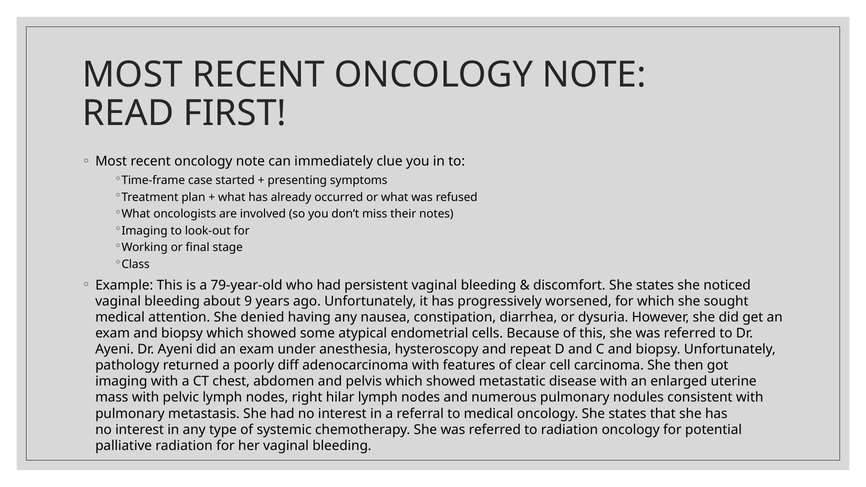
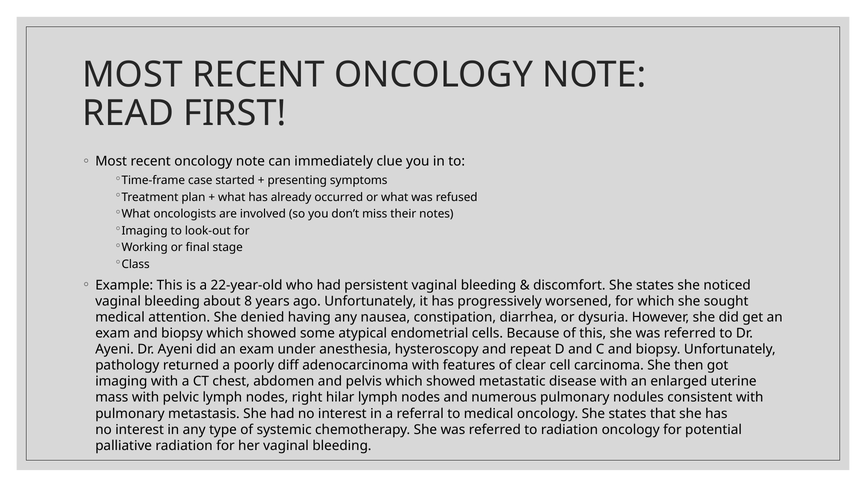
79-year-old: 79-year-old -> 22-year-old
9: 9 -> 8
